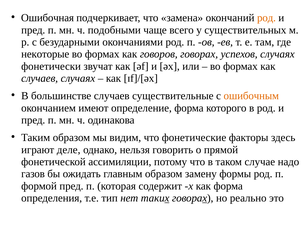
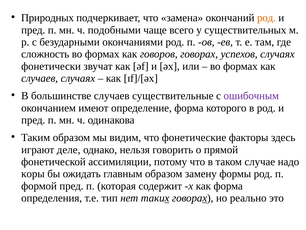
Ошибочная: Ошибочная -> Природных
некоторые: некоторые -> сложность
ошибочным colour: orange -> purple
газов: газов -> коры
